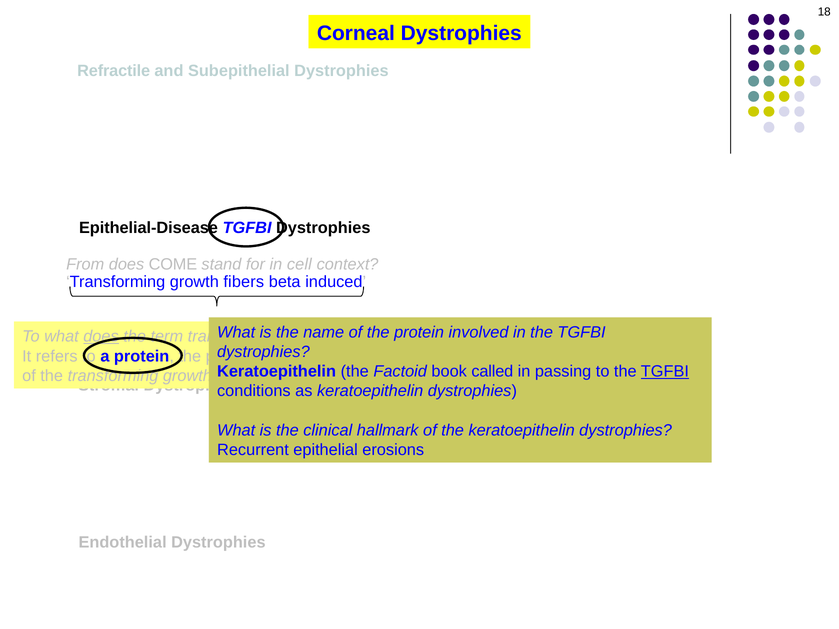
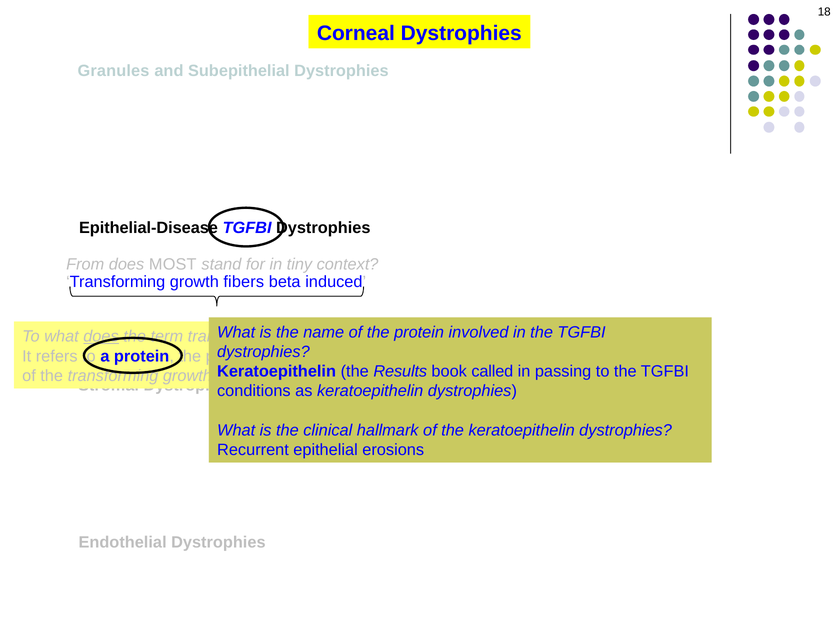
Refractile: Refractile -> Granules
COME: COME -> MOST
cell: cell -> tiny
Factoid: Factoid -> Results
TGFBI at (665, 372) underline: present -> none
